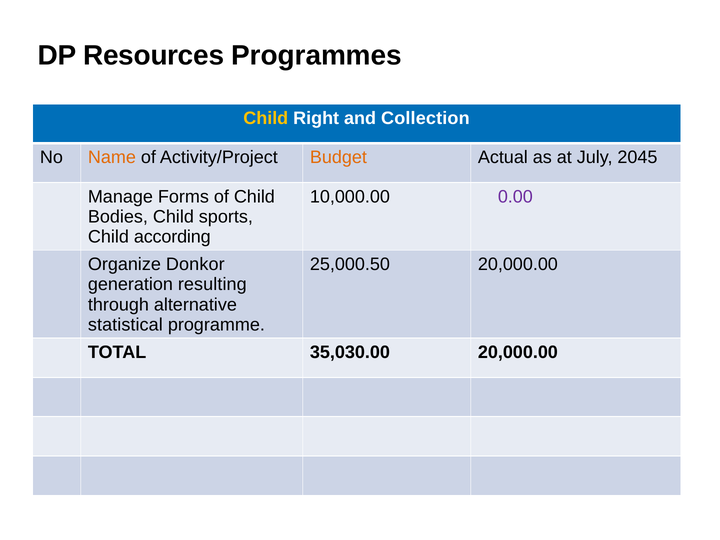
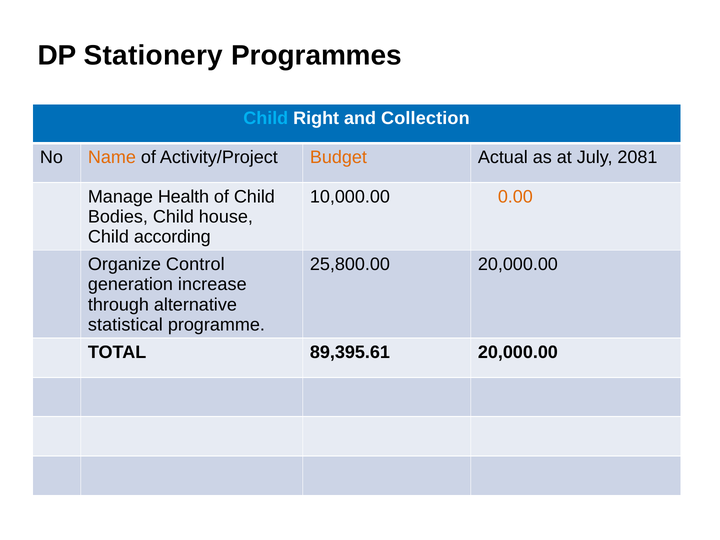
Resources: Resources -> Stationery
Child at (266, 118) colour: yellow -> light blue
2045: 2045 -> 2081
Forms: Forms -> Health
0.00 colour: purple -> orange
sports: sports -> house
Donkor: Donkor -> Control
25,000.50: 25,000.50 -> 25,800.00
resulting: resulting -> increase
35,030.00: 35,030.00 -> 89,395.61
